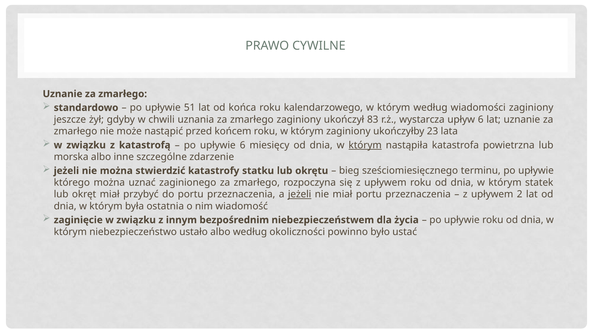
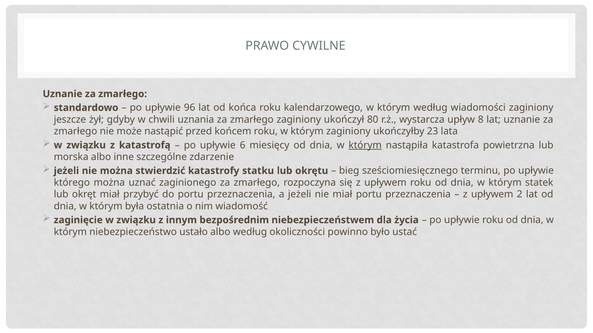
51: 51 -> 96
83: 83 -> 80
upływ 6: 6 -> 8
jeżeli at (300, 195) underline: present -> none
